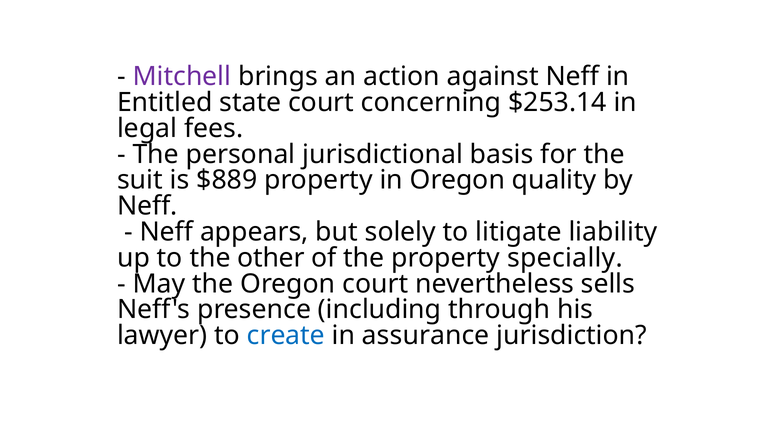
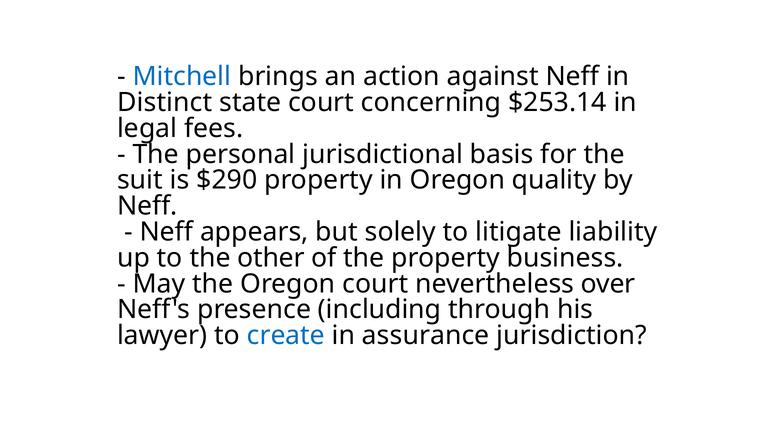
Mitchell colour: purple -> blue
Entitled: Entitled -> Distinct
$889: $889 -> $290
specially: specially -> business
sells: sells -> over
